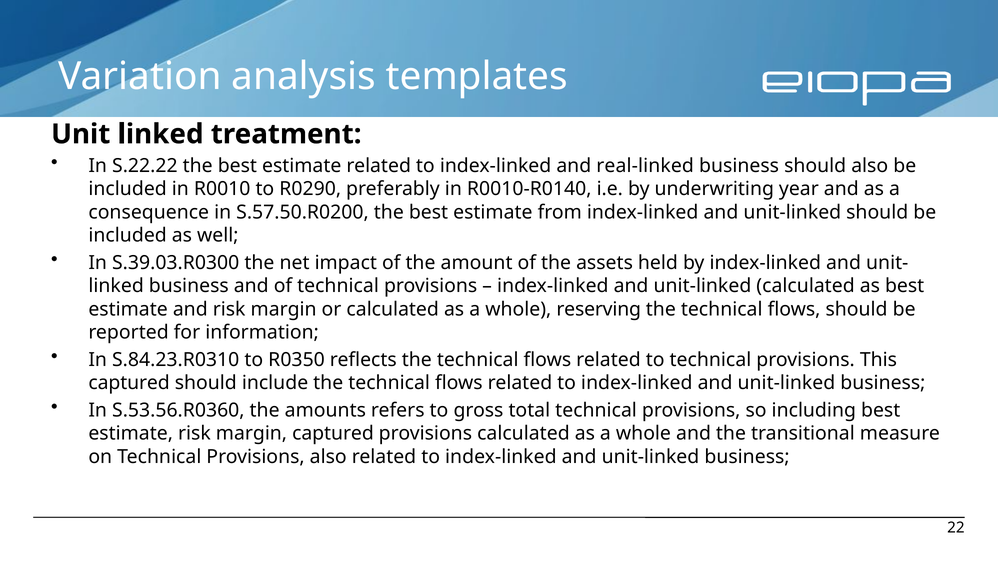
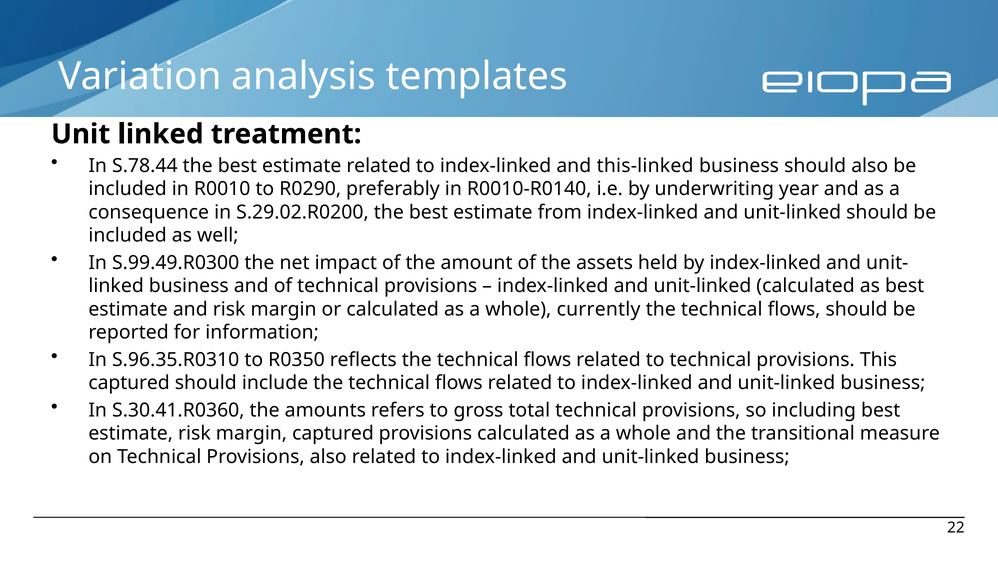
S.22.22: S.22.22 -> S.78.44
real-linked: real-linked -> this-linked
S.57.50.R0200: S.57.50.R0200 -> S.29.02.R0200
S.39.03.R0300: S.39.03.R0300 -> S.99.49.R0300
reserving: reserving -> currently
S.84.23.R0310: S.84.23.R0310 -> S.96.35.R0310
S.53.56.R0360: S.53.56.R0360 -> S.30.41.R0360
